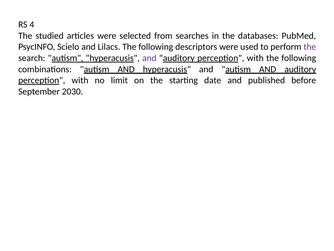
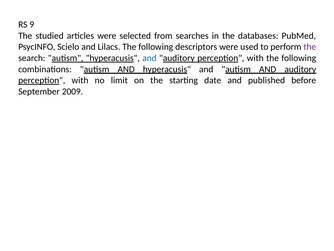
4: 4 -> 9
and at (149, 58) colour: purple -> blue
2030: 2030 -> 2009
